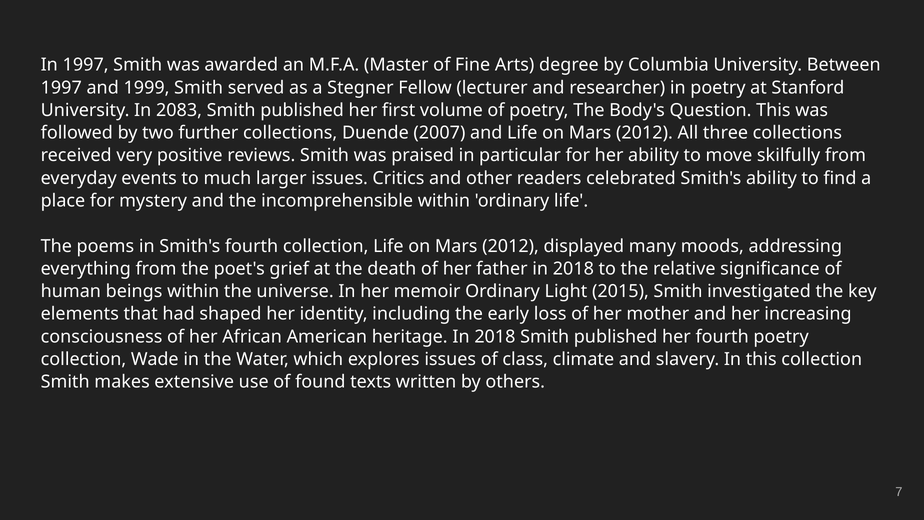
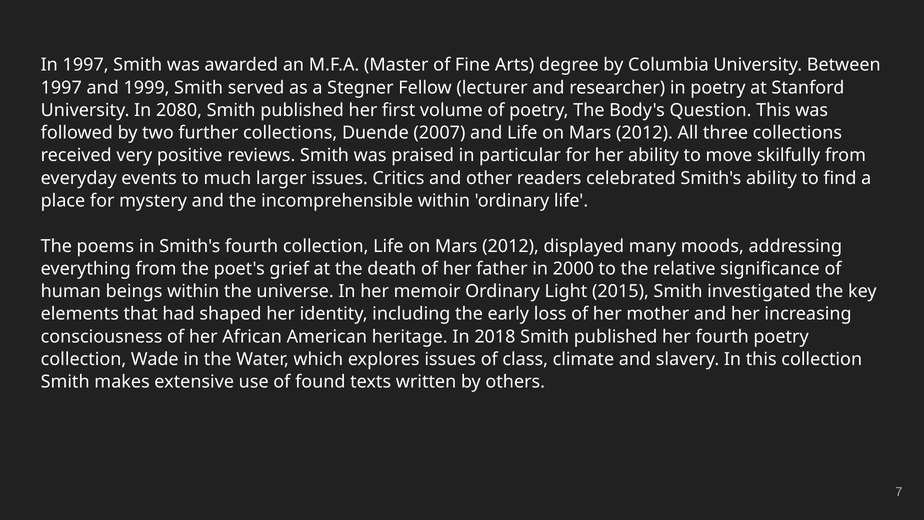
2083: 2083 -> 2080
father in 2018: 2018 -> 2000
